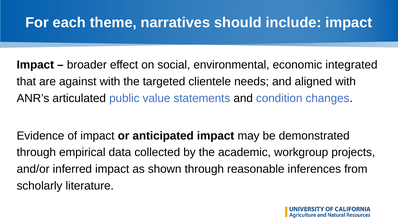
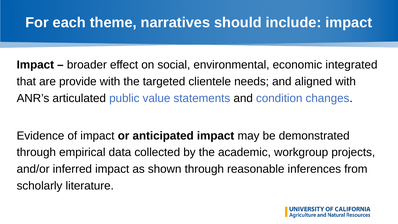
against: against -> provide
